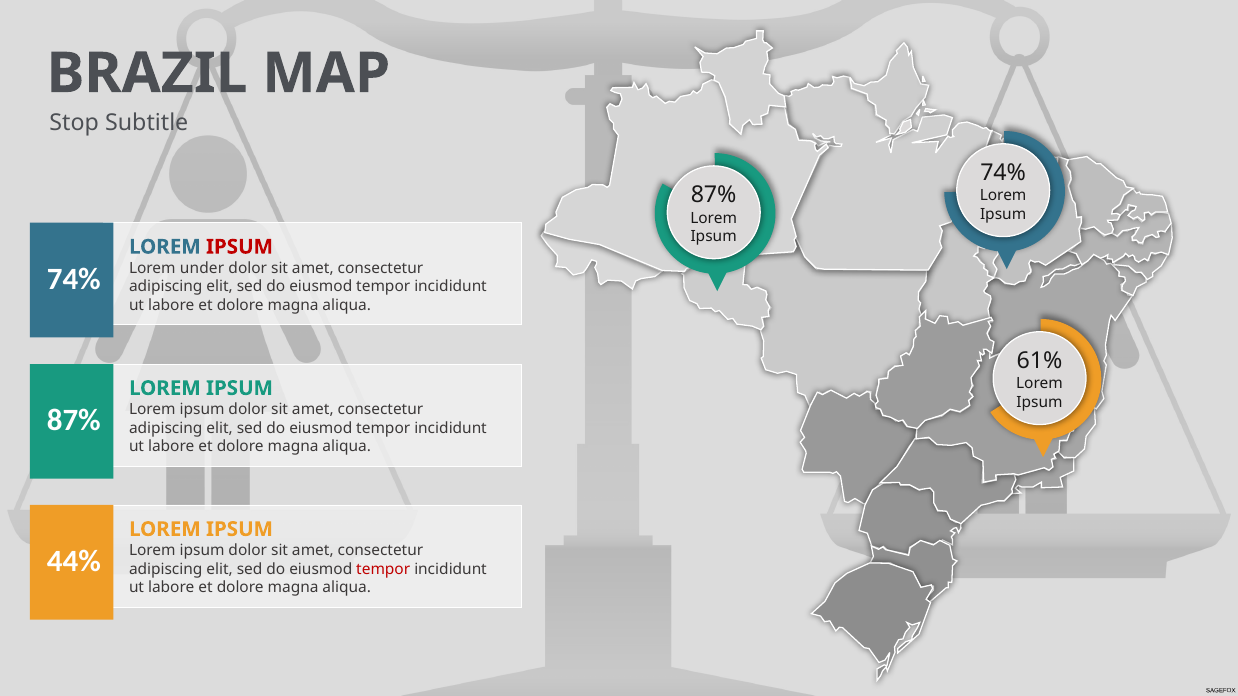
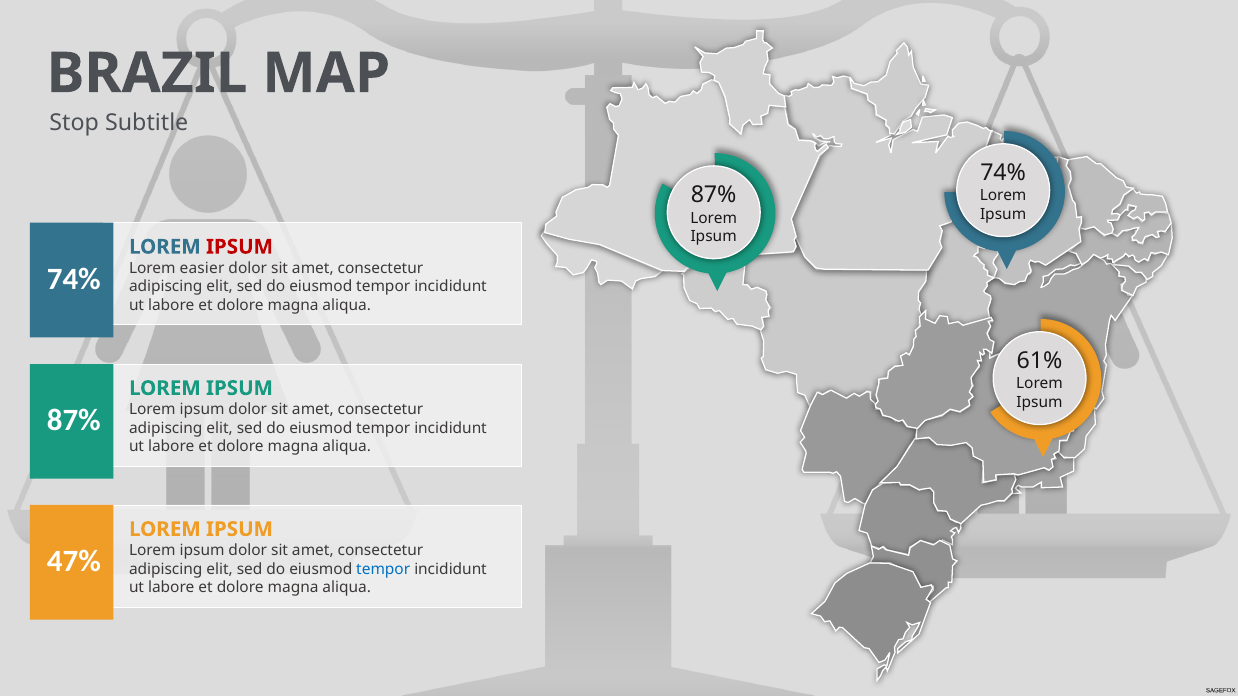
under: under -> easier
44%: 44% -> 47%
tempor at (383, 569) colour: red -> blue
